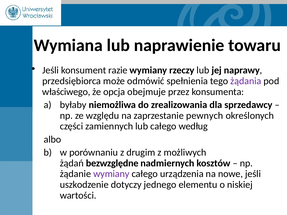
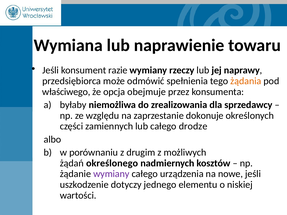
żądania colour: purple -> orange
pewnych: pewnych -> dokonuje
według: według -> drodze
bezwzględne: bezwzględne -> określonego
